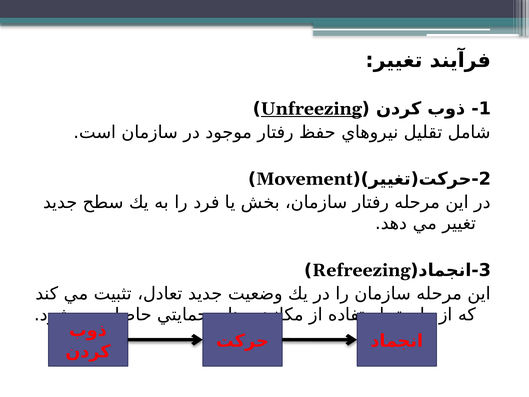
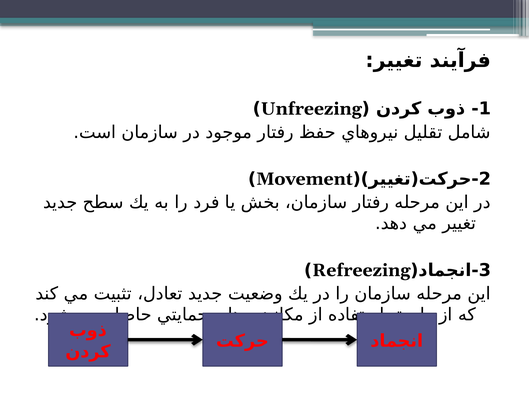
Unfreezing underline: present -> none
